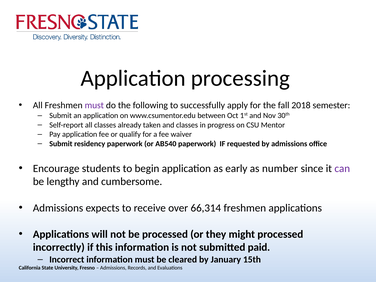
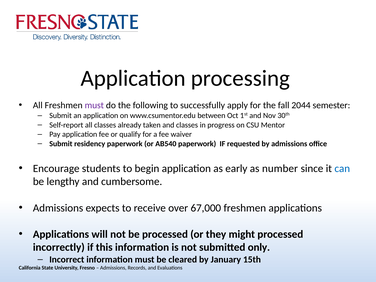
2018: 2018 -> 2044
can colour: purple -> blue
66,314: 66,314 -> 67,000
paid: paid -> only
